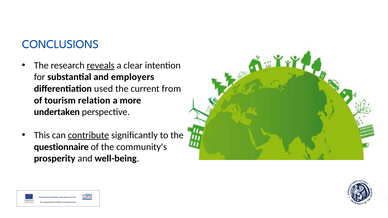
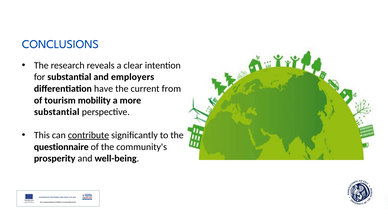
reveals underline: present -> none
used: used -> have
relation: relation -> mobility
undertaken at (57, 112): undertaken -> substantial
